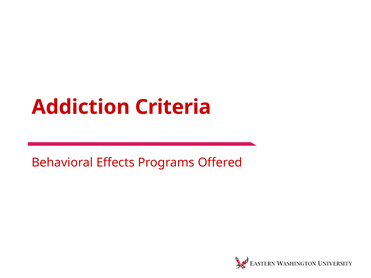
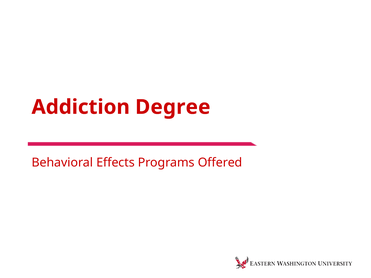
Criteria: Criteria -> Degree
